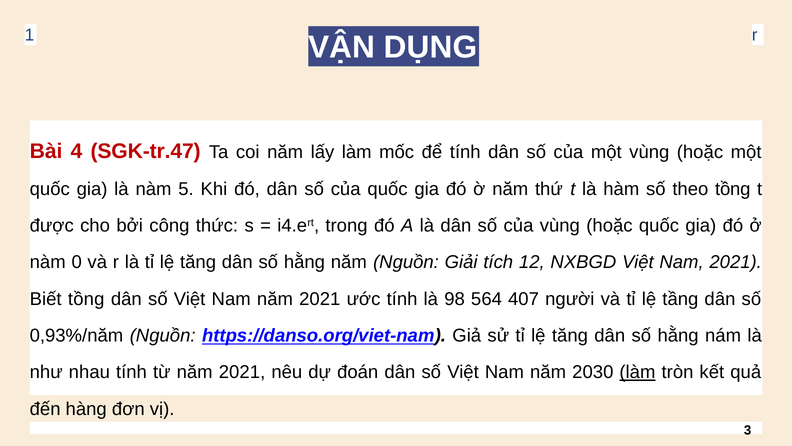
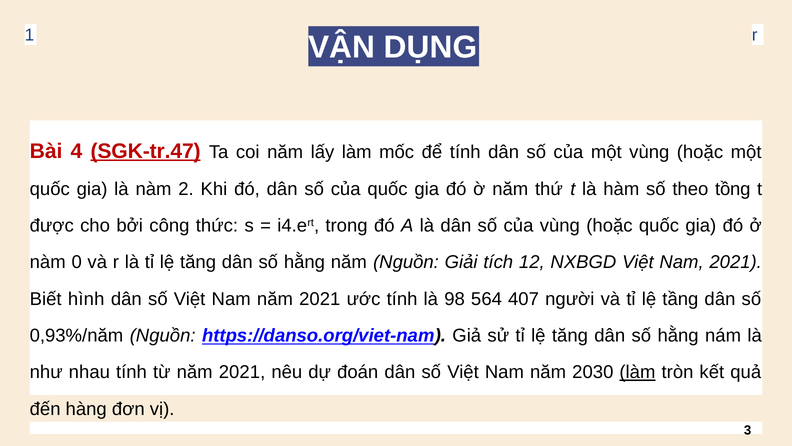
SGK-tr.47 underline: none -> present
5: 5 -> 2
Biết tồng: tồng -> hình
